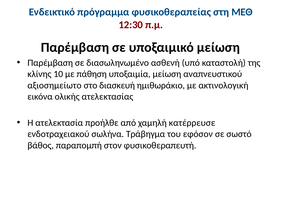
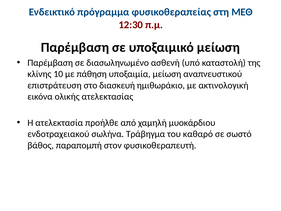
αξιοσημείωτο: αξιοσημείωτο -> επιστράτευση
κατέρρευσε: κατέρρευσε -> μυοκάρδιου
εφόσον: εφόσον -> καθαρό
